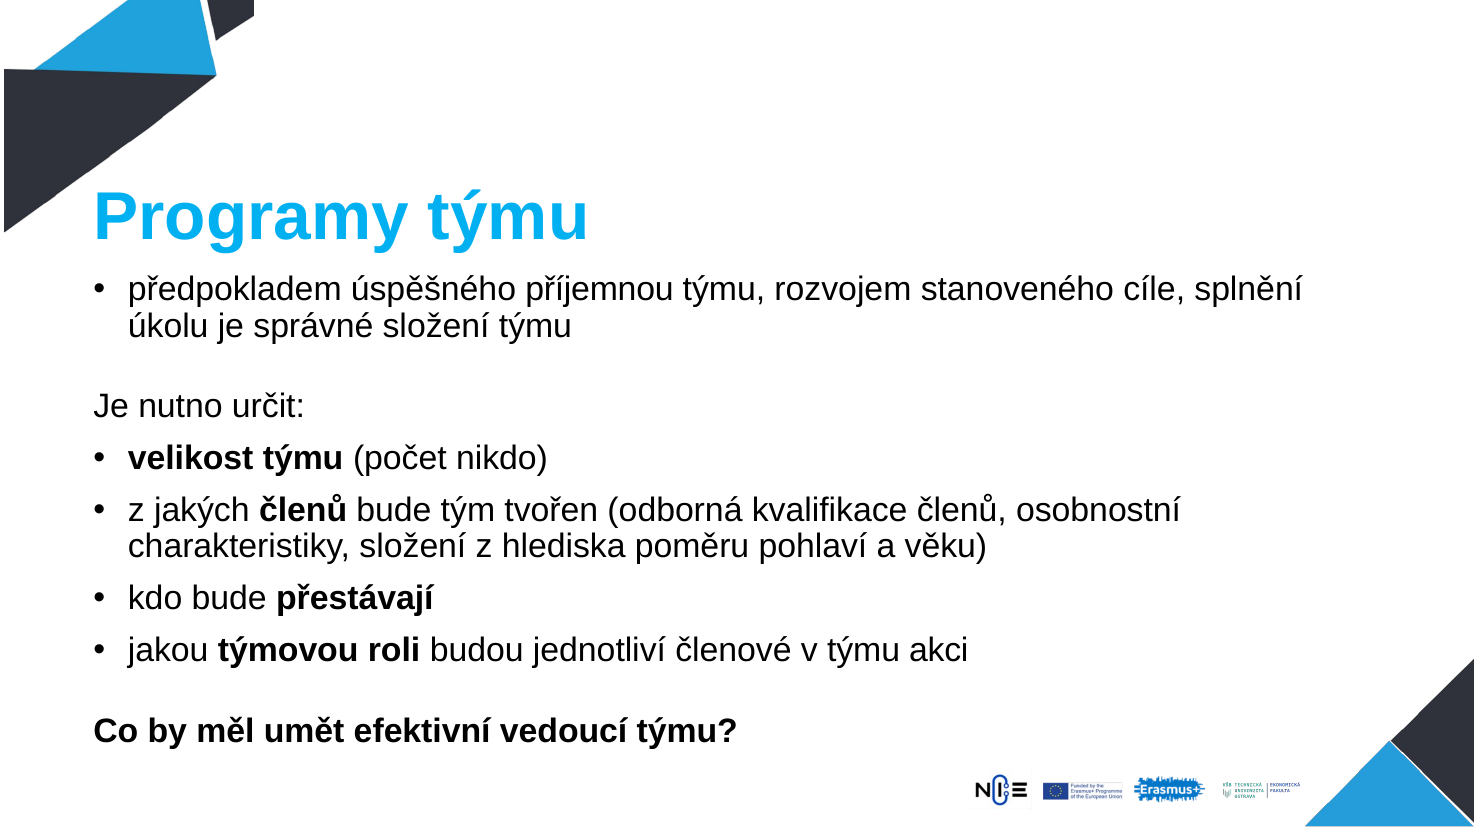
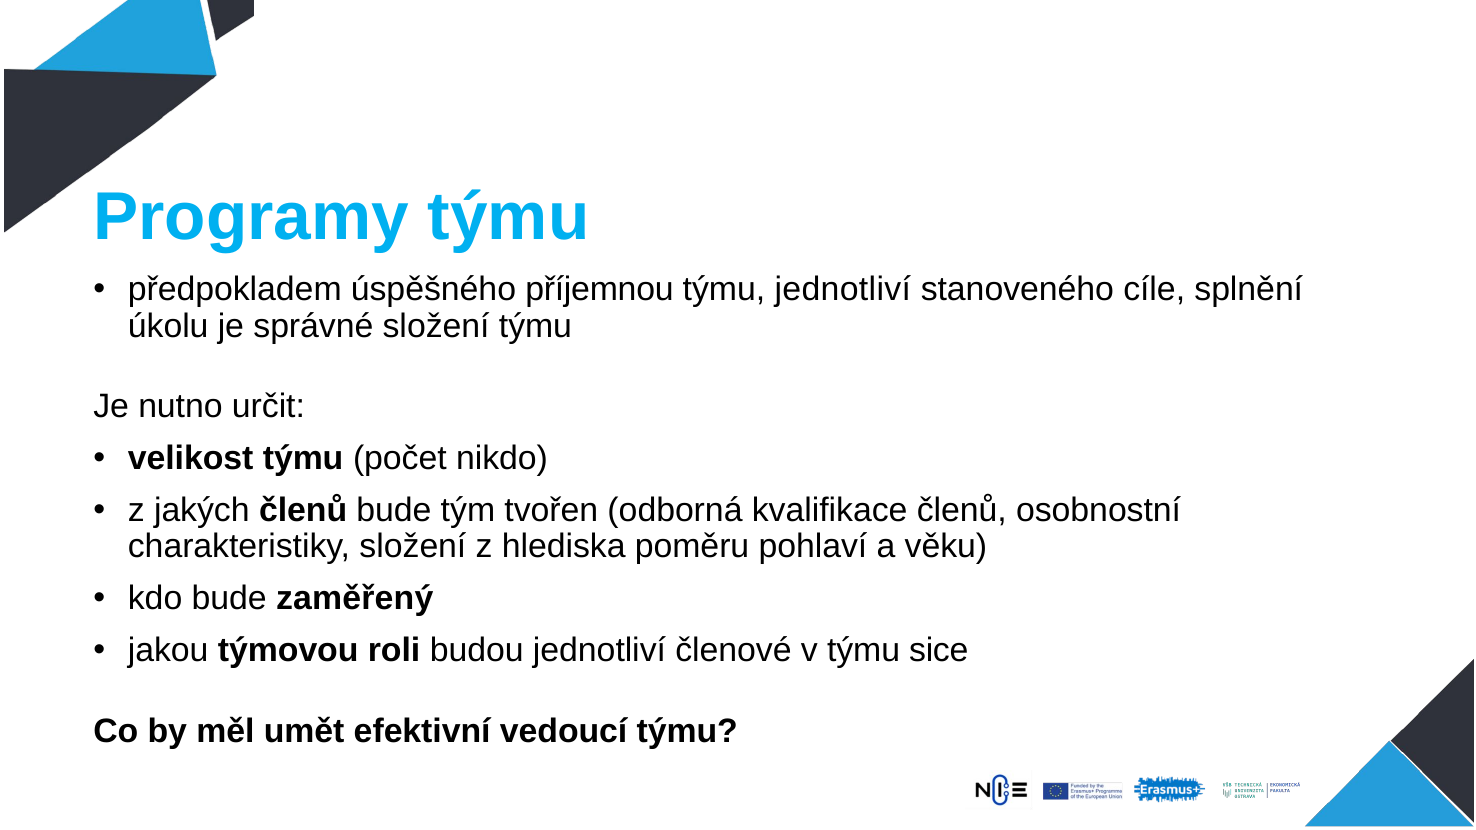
týmu rozvojem: rozvojem -> jednotliví
přestávají: přestávají -> zaměřený
akci: akci -> sice
